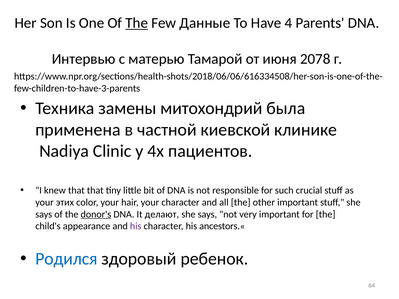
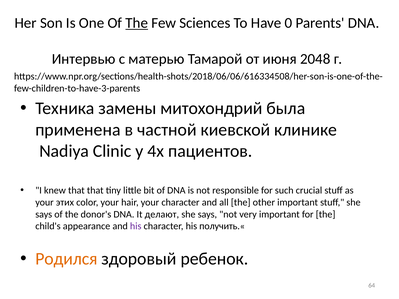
Данные: Данные -> Sciences
4: 4 -> 0
2078: 2078 -> 2048
donor's underline: present -> none
ancestors.«: ancestors.« -> получить.«
Родился colour: blue -> orange
